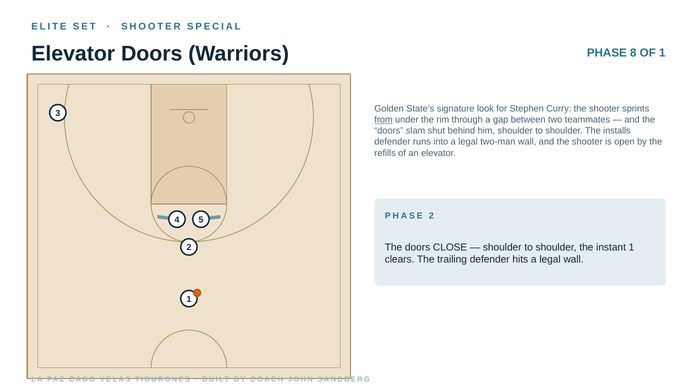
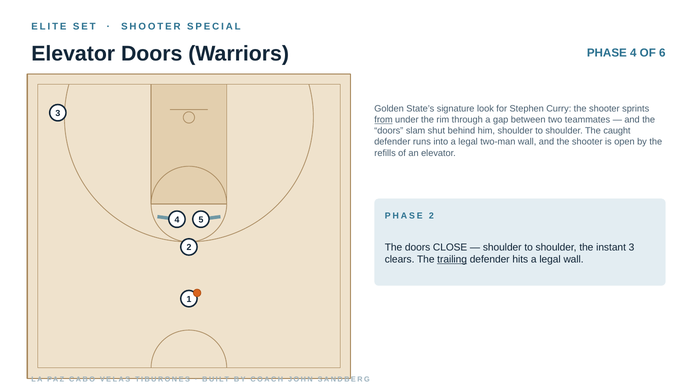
PHASE 8: 8 -> 4
OF 1: 1 -> 6
installs: installs -> caught
instant 1: 1 -> 3
trailing underline: none -> present
